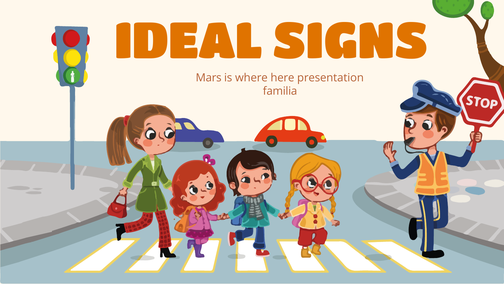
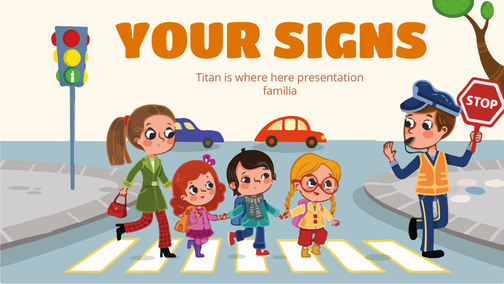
IDEAL: IDEAL -> YOUR
Mars: Mars -> Titan
